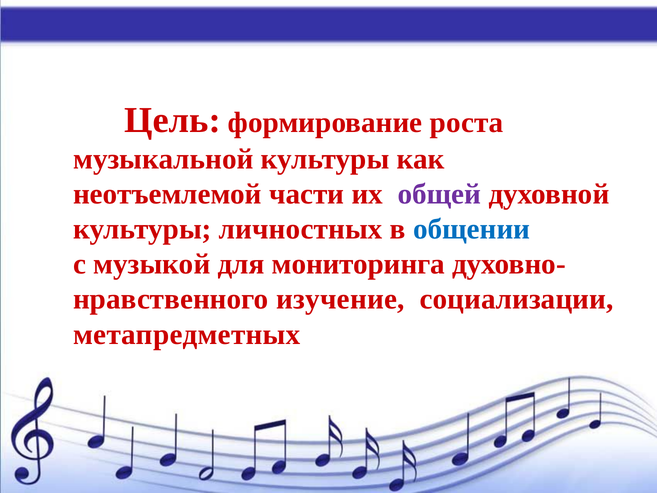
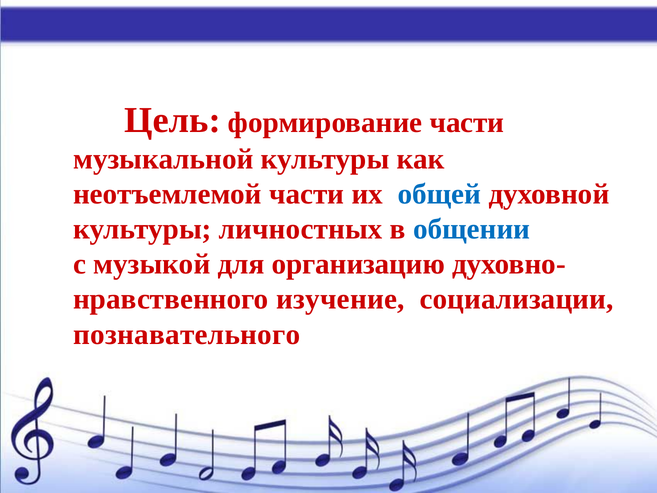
формирование роста: роста -> части
общей colour: purple -> blue
мониторинга: мониторинга -> организацию
метапредметных: метапредметных -> познавательного
